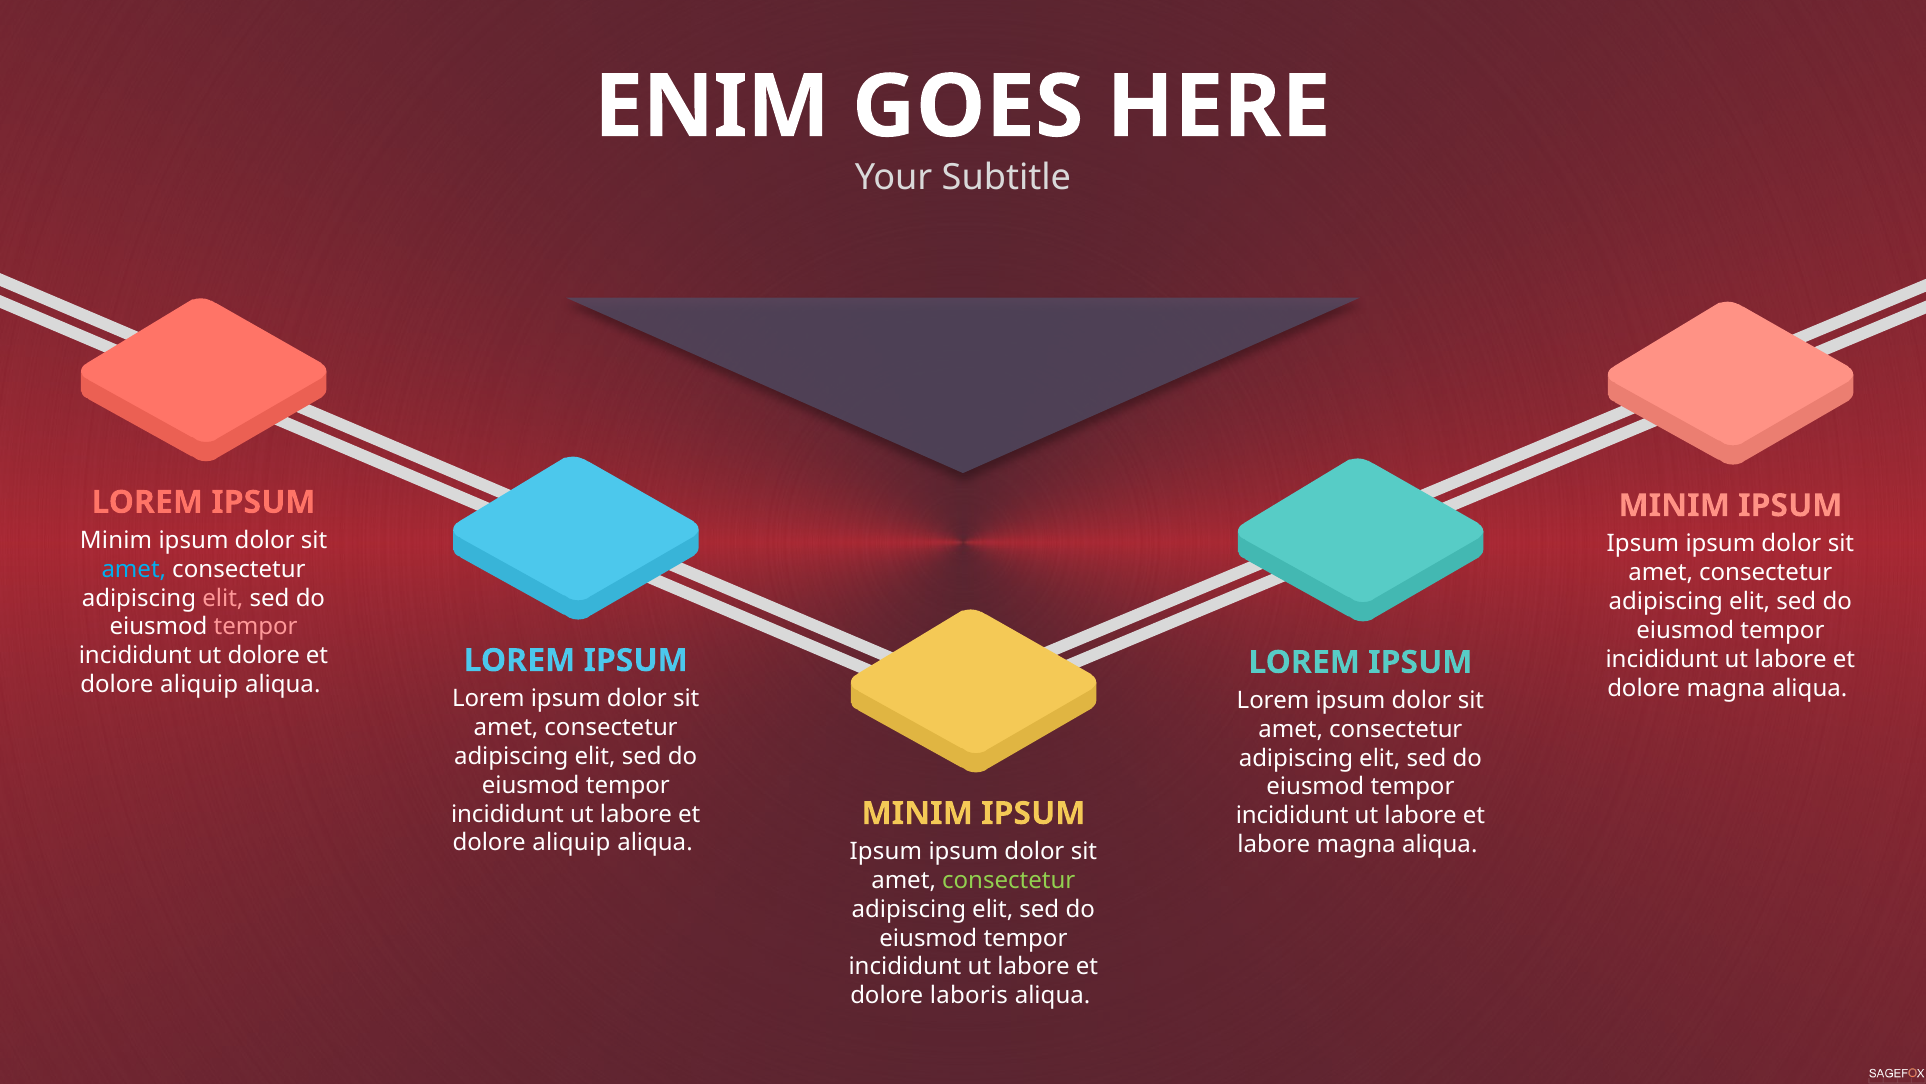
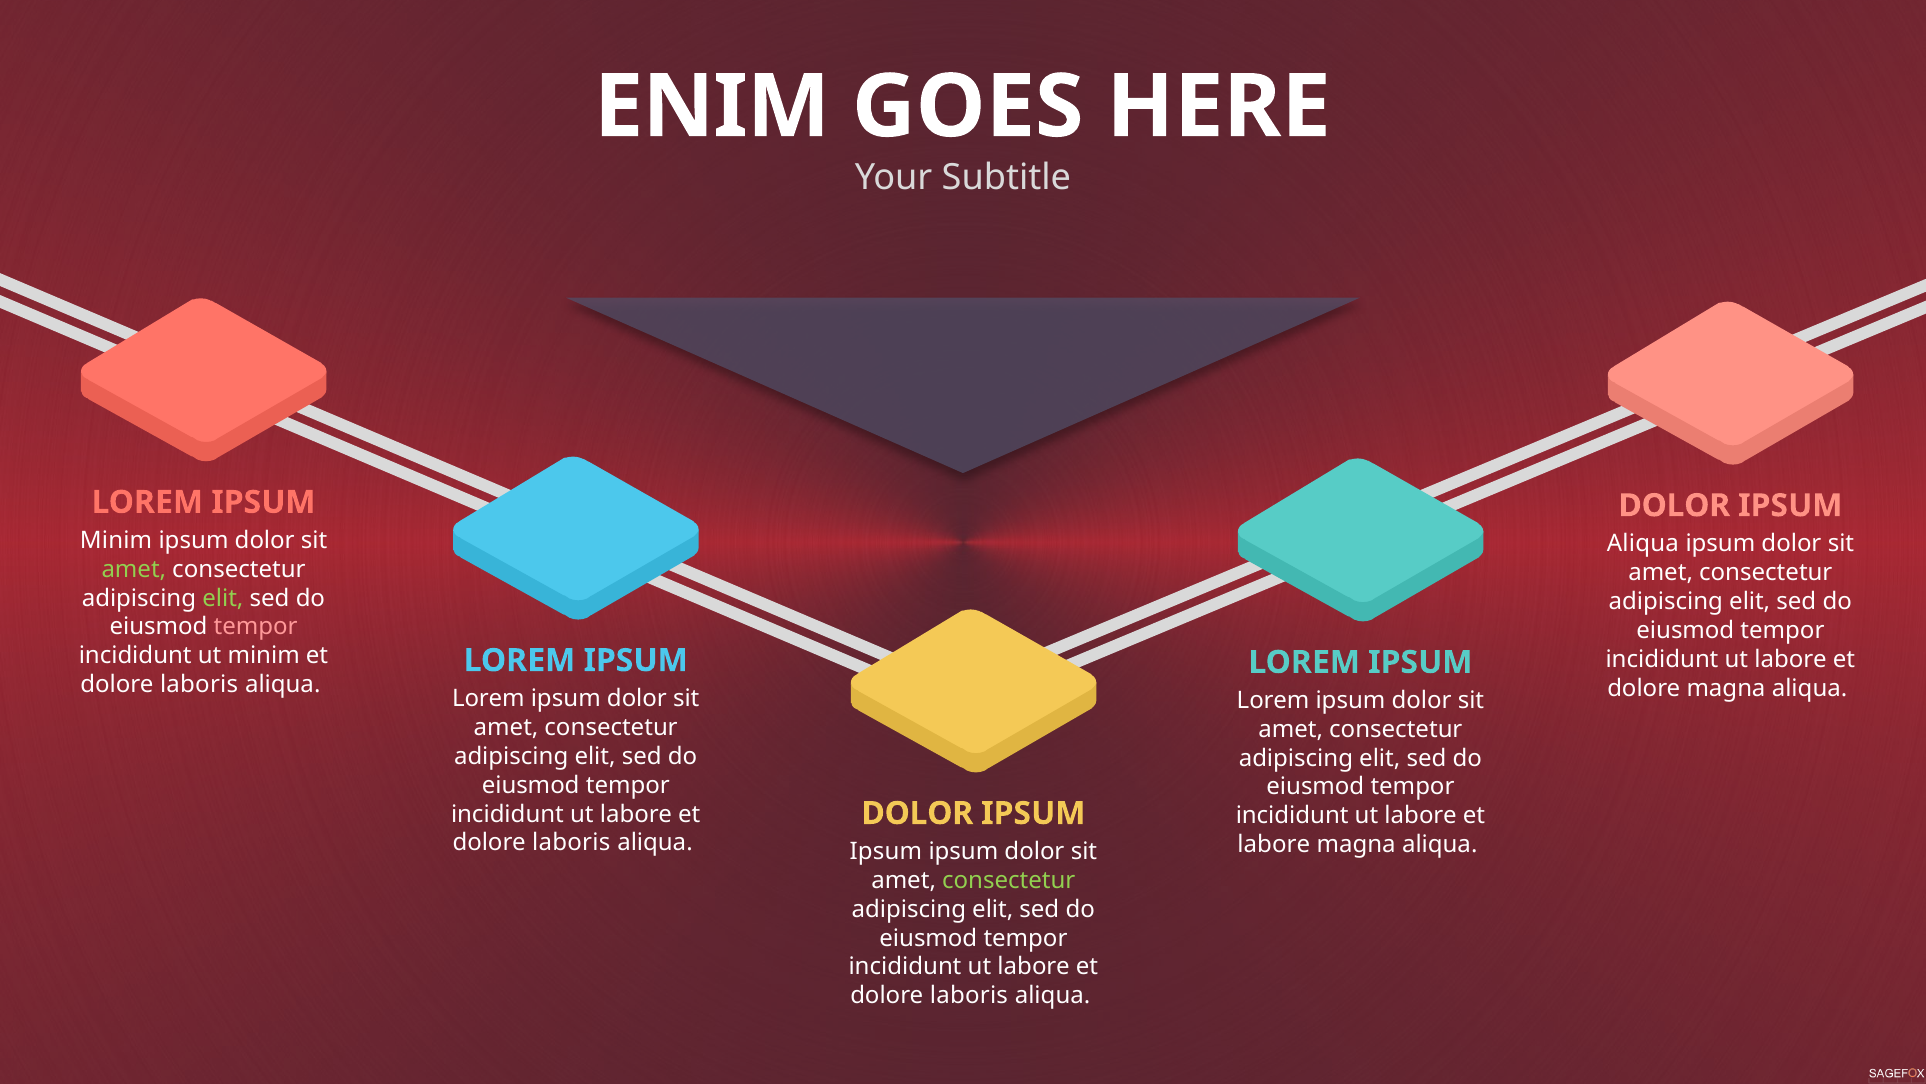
MINIM at (1674, 505): MINIM -> DOLOR
Ipsum at (1643, 543): Ipsum -> Aliqua
amet at (134, 569) colour: light blue -> light green
elit at (223, 598) colour: pink -> light green
ut dolore: dolore -> minim
aliquip at (199, 684): aliquip -> laboris
MINIM at (917, 813): MINIM -> DOLOR
aliquip at (571, 843): aliquip -> laboris
